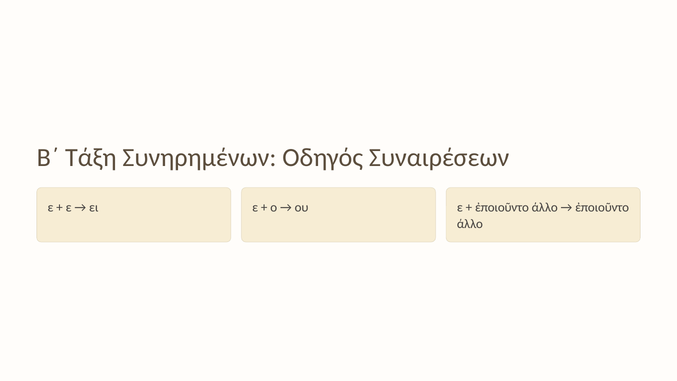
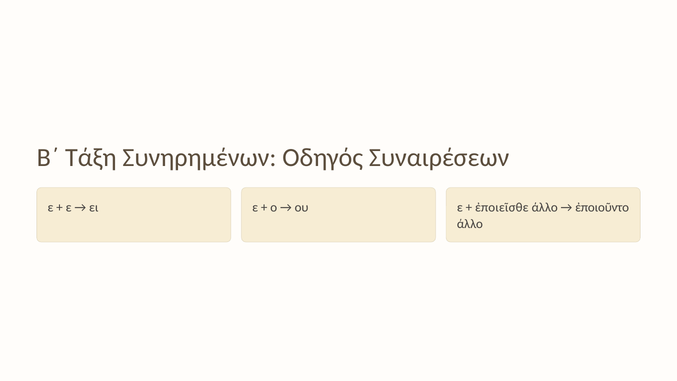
ἐποιοῦντο at (502, 208): ἐποιοῦντο -> ἐποιεῖσθε
